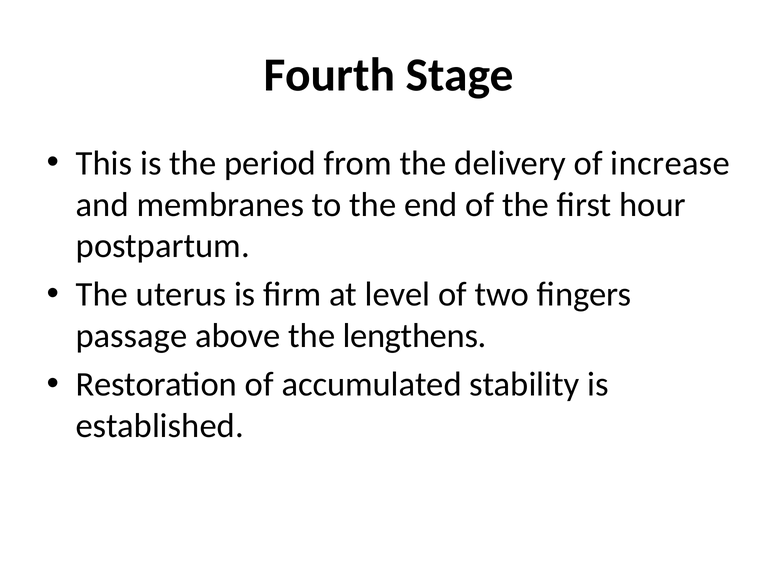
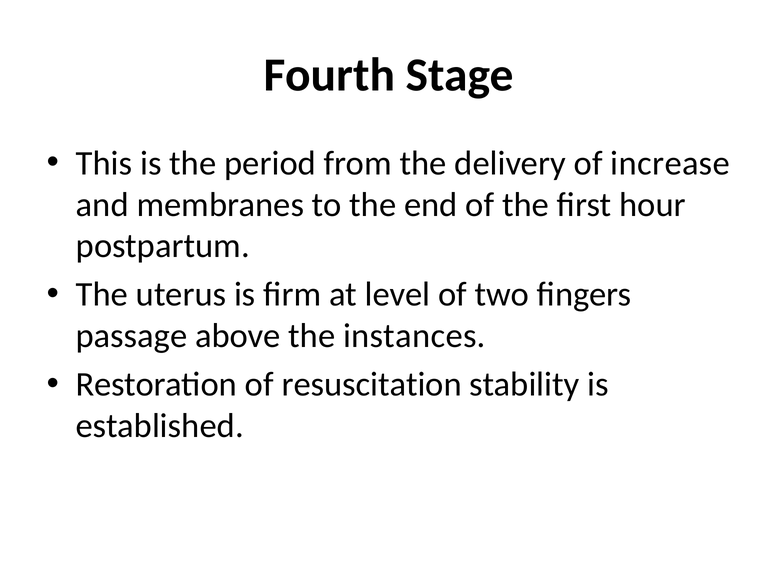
lengthens: lengthens -> instances
accumulated: accumulated -> resuscitation
